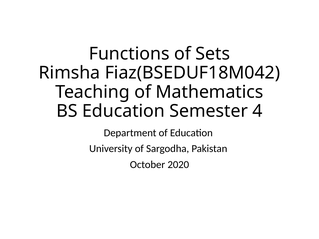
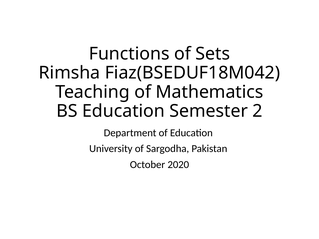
4: 4 -> 2
